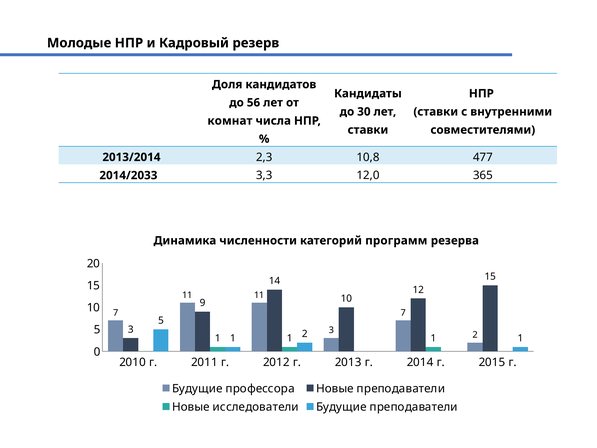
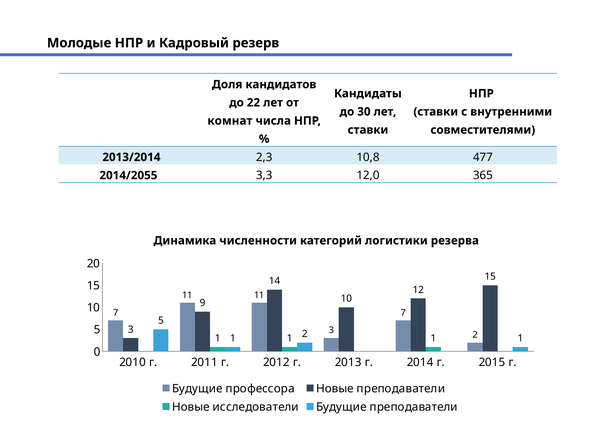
56: 56 -> 22
2014/2033: 2014/2033 -> 2014/2055
программ: программ -> логистики
